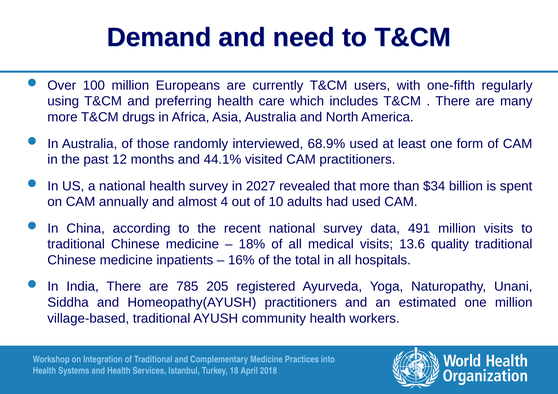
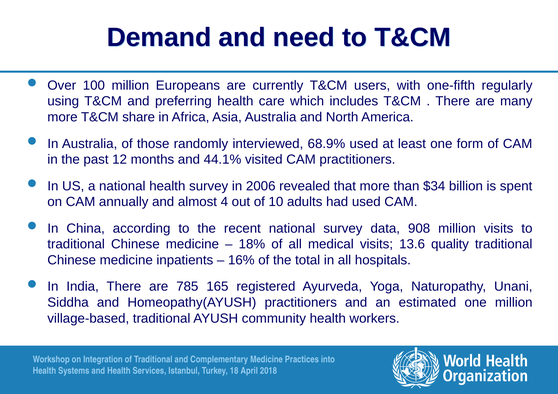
drugs: drugs -> share
2027: 2027 -> 2006
491: 491 -> 908
205: 205 -> 165
